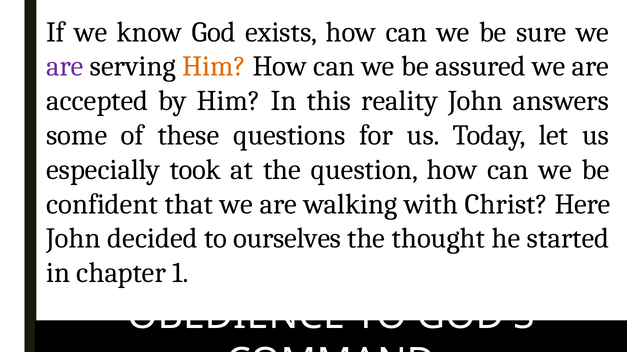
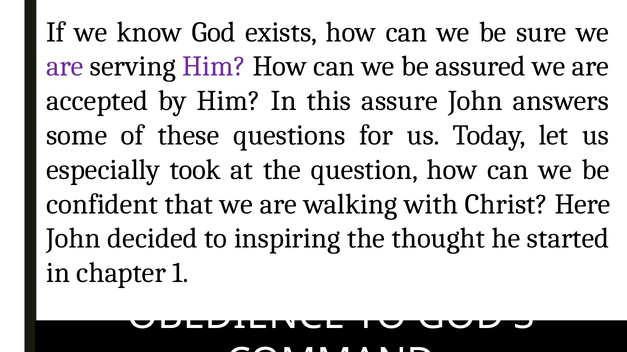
Him at (214, 67) colour: orange -> purple
reality: reality -> assure
ourselves: ourselves -> inspiring
